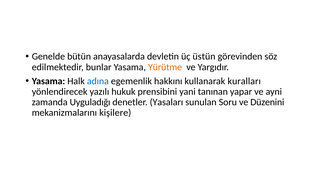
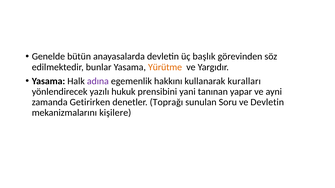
üstün: üstün -> başlık
adına colour: blue -> purple
Uyguladığı: Uyguladığı -> Getirirken
Yasaları: Yasaları -> Toprağı
ve Düzenini: Düzenini -> Devletin
